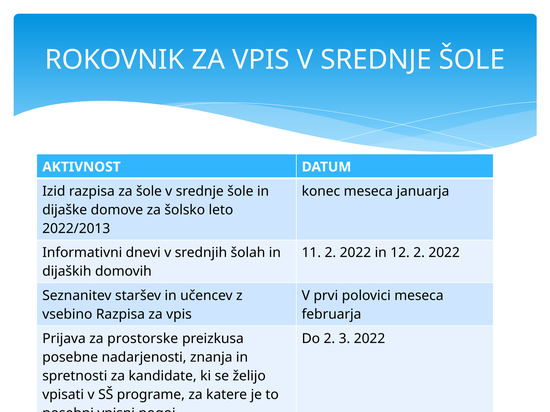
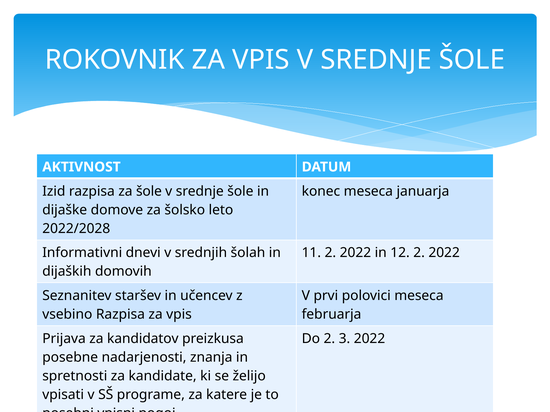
2022/2013: 2022/2013 -> 2022/2028
prostorske: prostorske -> kandidatov
